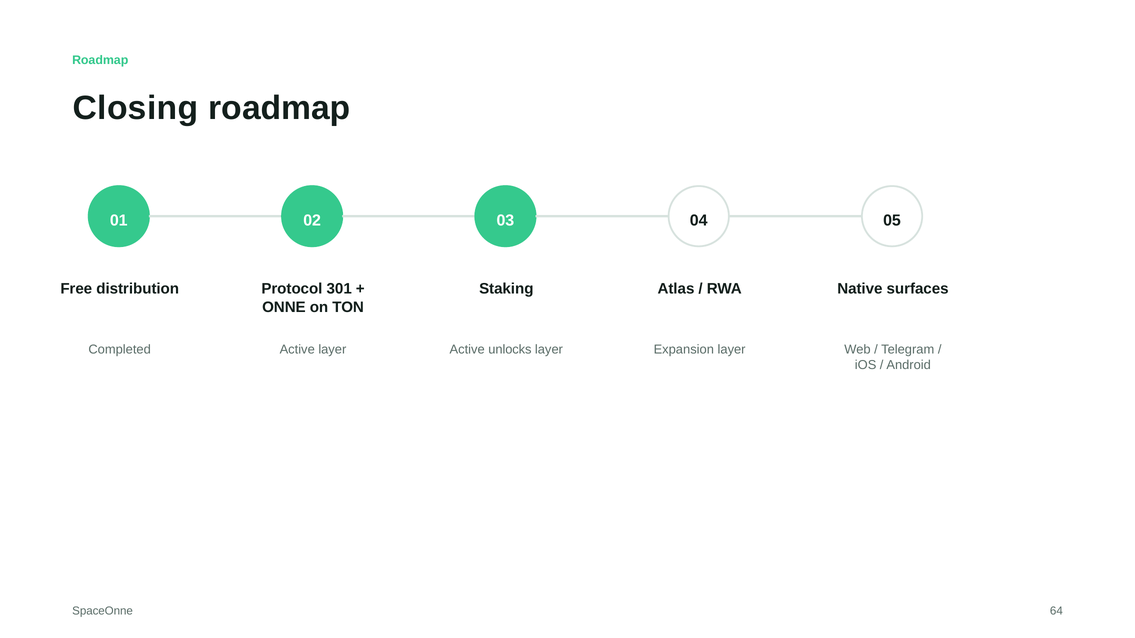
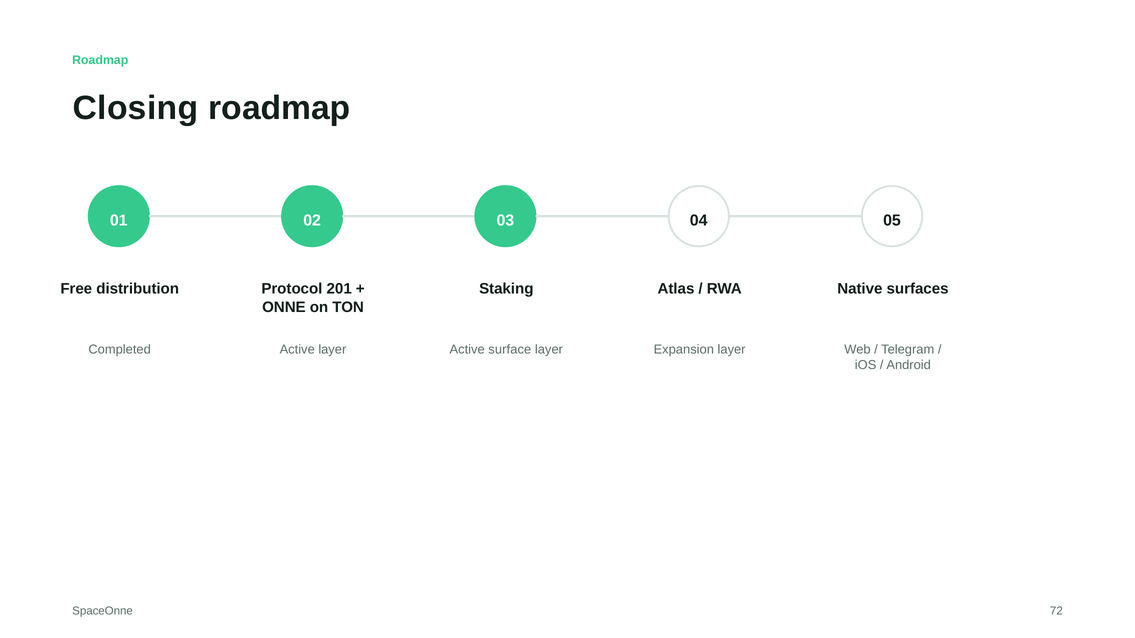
301: 301 -> 201
unlocks: unlocks -> surface
64: 64 -> 72
